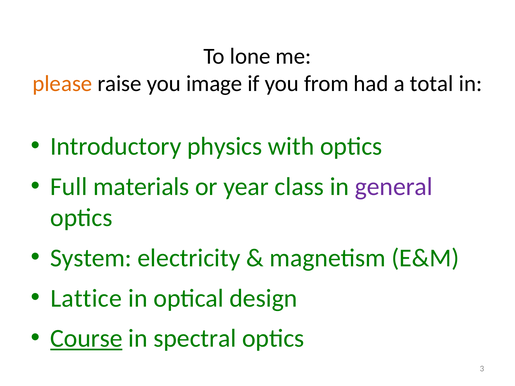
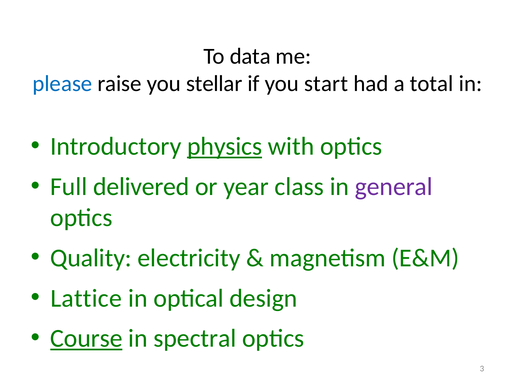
lone: lone -> data
please colour: orange -> blue
image: image -> stellar
from: from -> start
physics underline: none -> present
materials: materials -> delivered
System: System -> Quality
